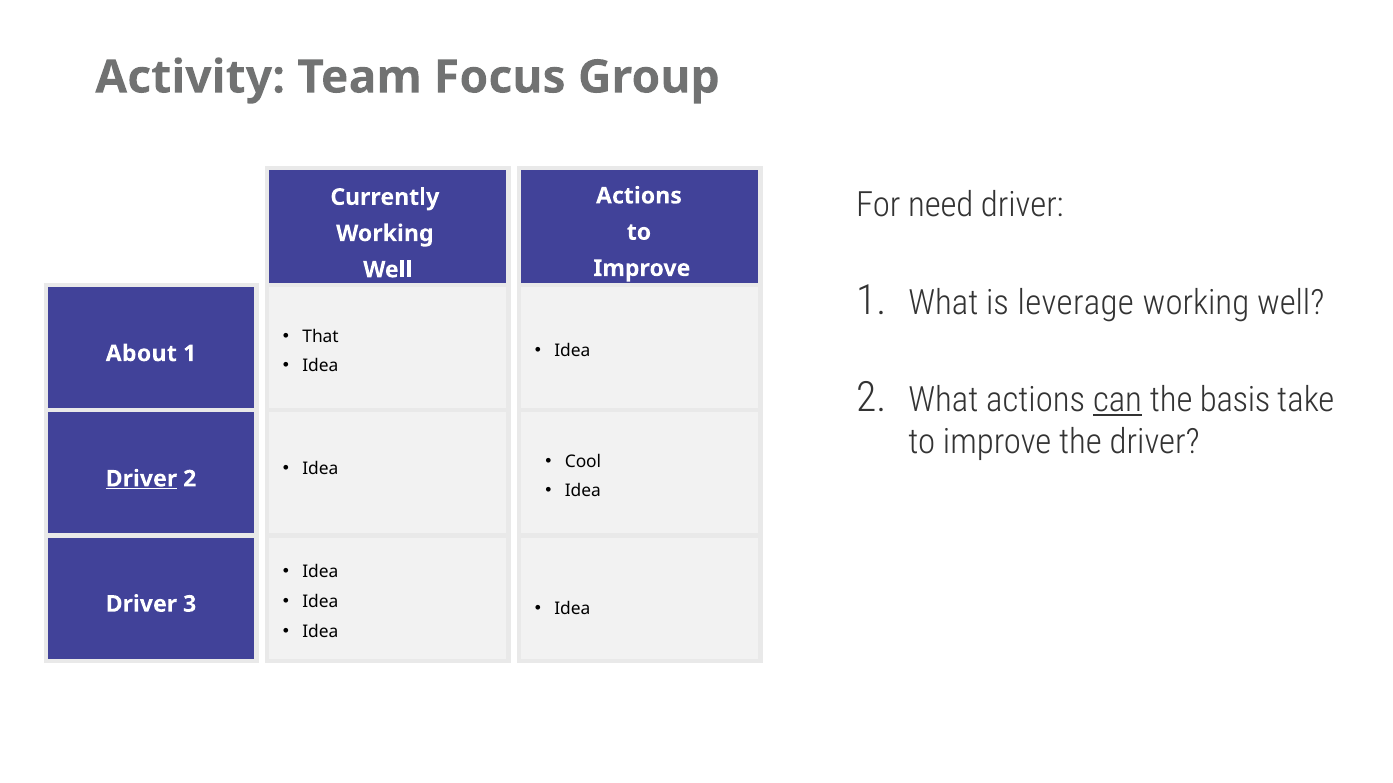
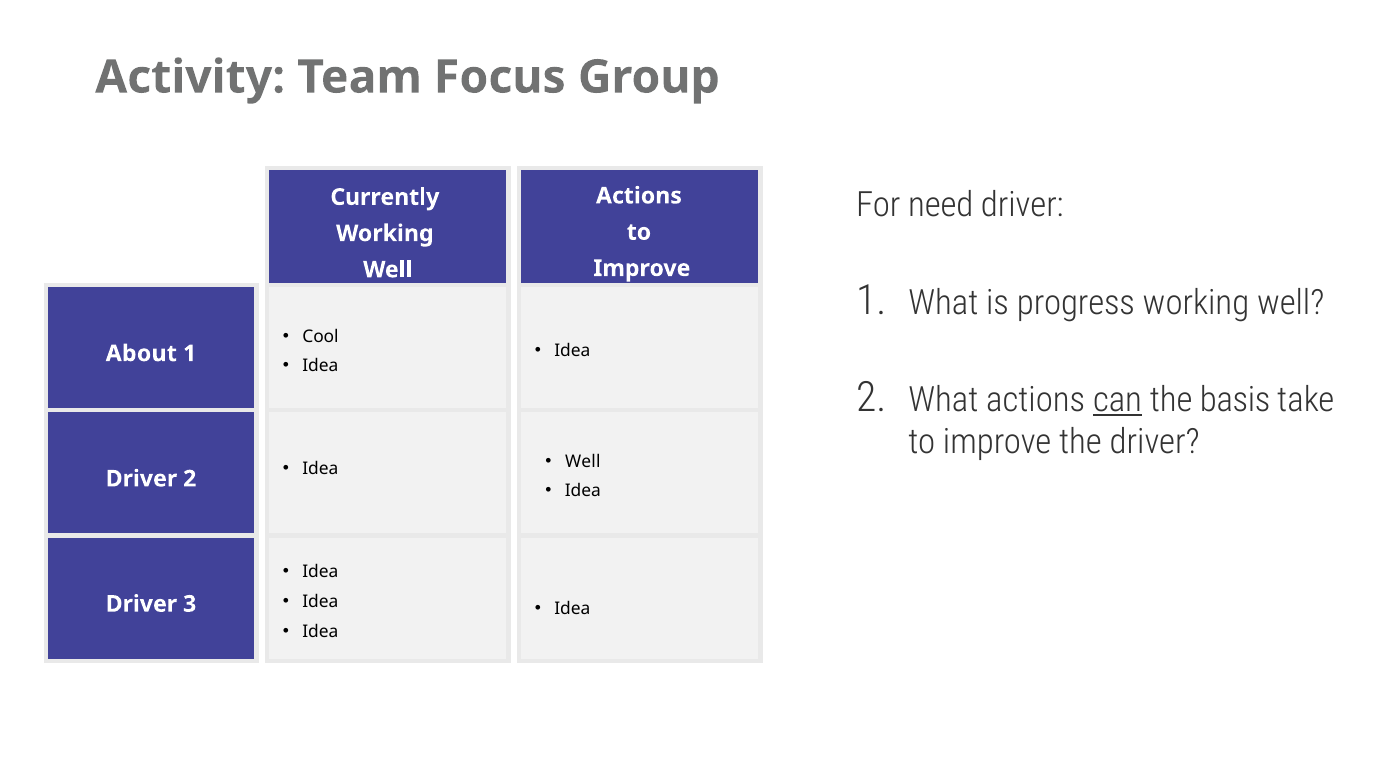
leverage: leverage -> progress
That: That -> Cool
Cool at (583, 462): Cool -> Well
Driver at (141, 479) underline: present -> none
